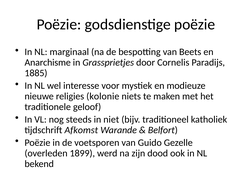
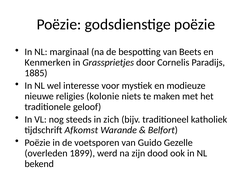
Anarchisme: Anarchisme -> Kenmerken
niet: niet -> zich
